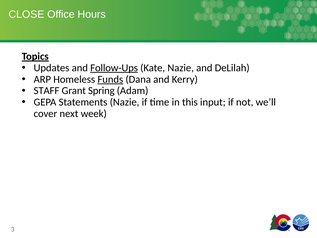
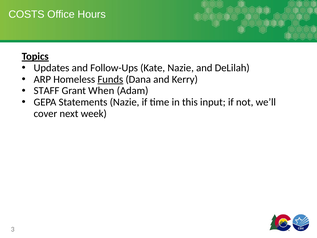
CLOSE: CLOSE -> COSTS
Follow-Ups underline: present -> none
Spring: Spring -> When
